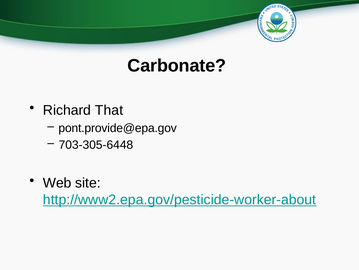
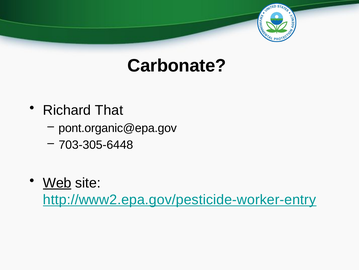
pont.provide@epa.gov: pont.provide@epa.gov -> pont.organic@epa.gov
Web underline: none -> present
http://www2.epa.gov/pesticide-worker-about: http://www2.epa.gov/pesticide-worker-about -> http://www2.epa.gov/pesticide-worker-entry
